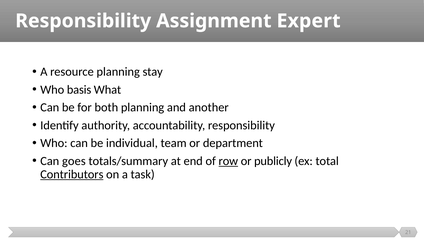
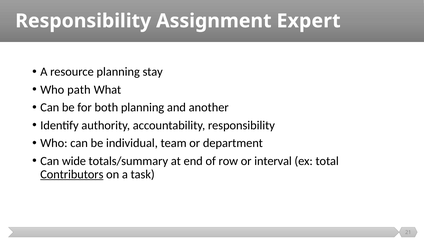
basis: basis -> path
goes: goes -> wide
row underline: present -> none
publicly: publicly -> interval
